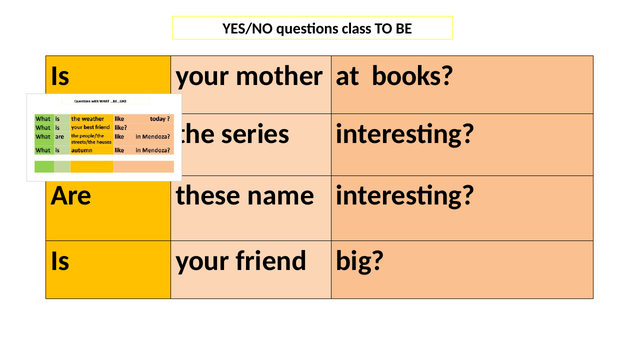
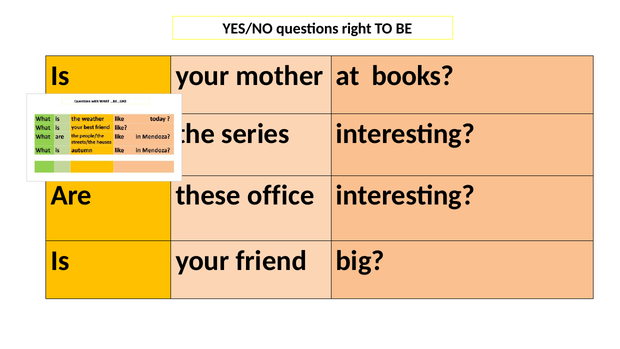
class: class -> right
name: name -> office
